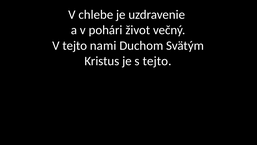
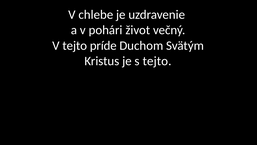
nami: nami -> príde
